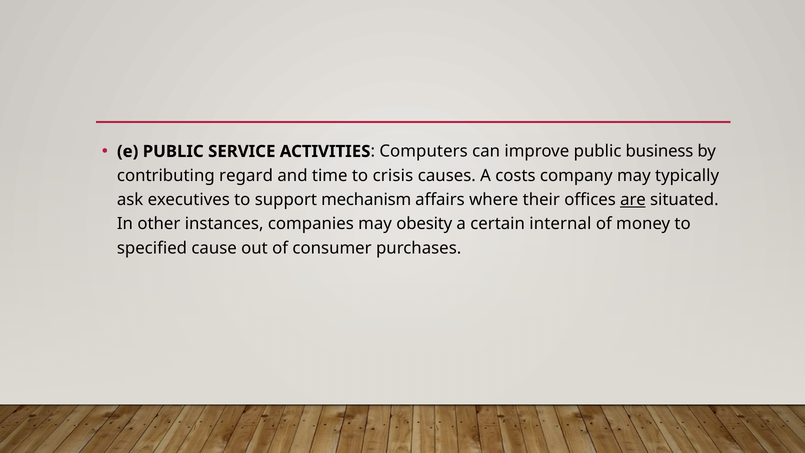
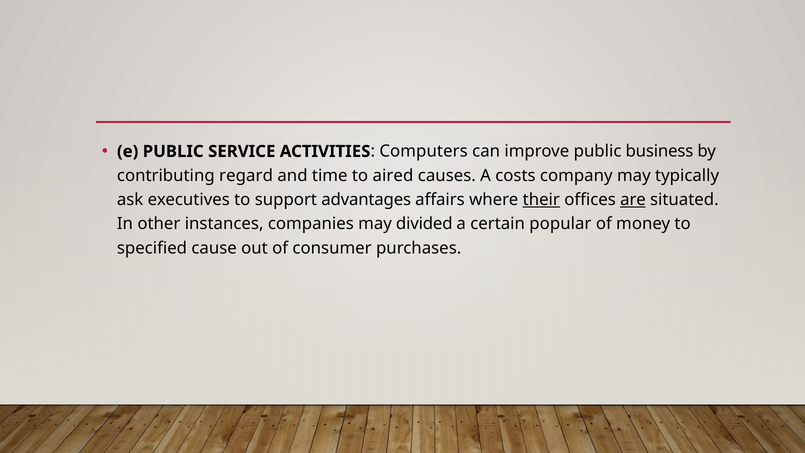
crisis: crisis -> aired
mechanism: mechanism -> advantages
their underline: none -> present
obesity: obesity -> divided
internal: internal -> popular
